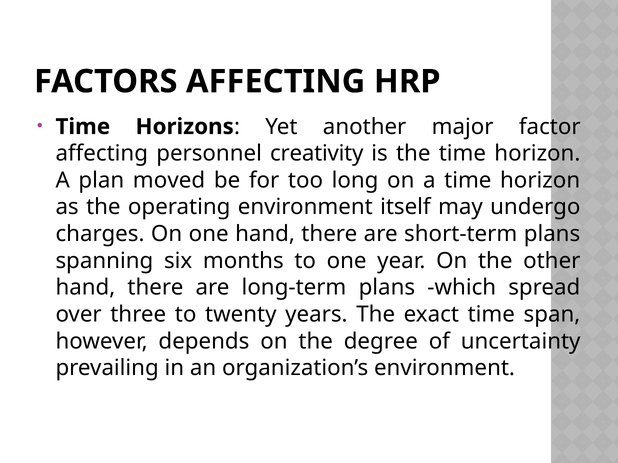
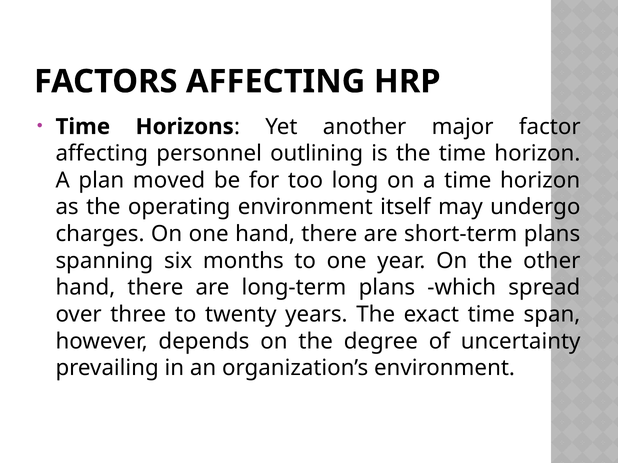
creativity: creativity -> outlining
